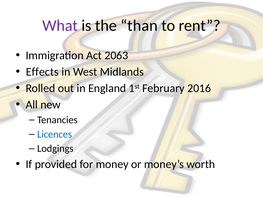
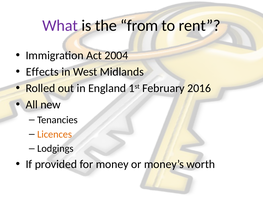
than: than -> from
2063: 2063 -> 2004
Licences colour: blue -> orange
